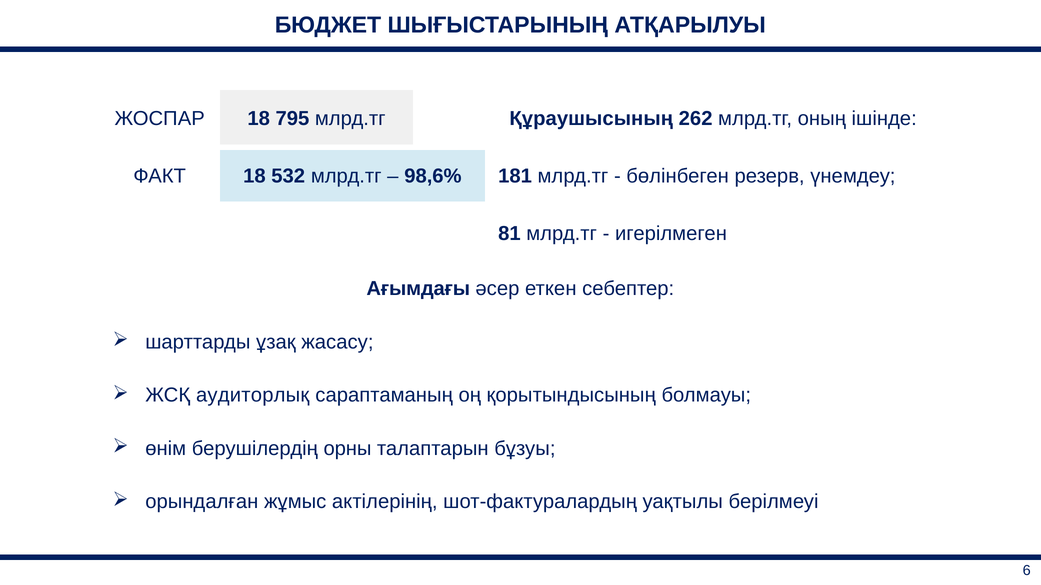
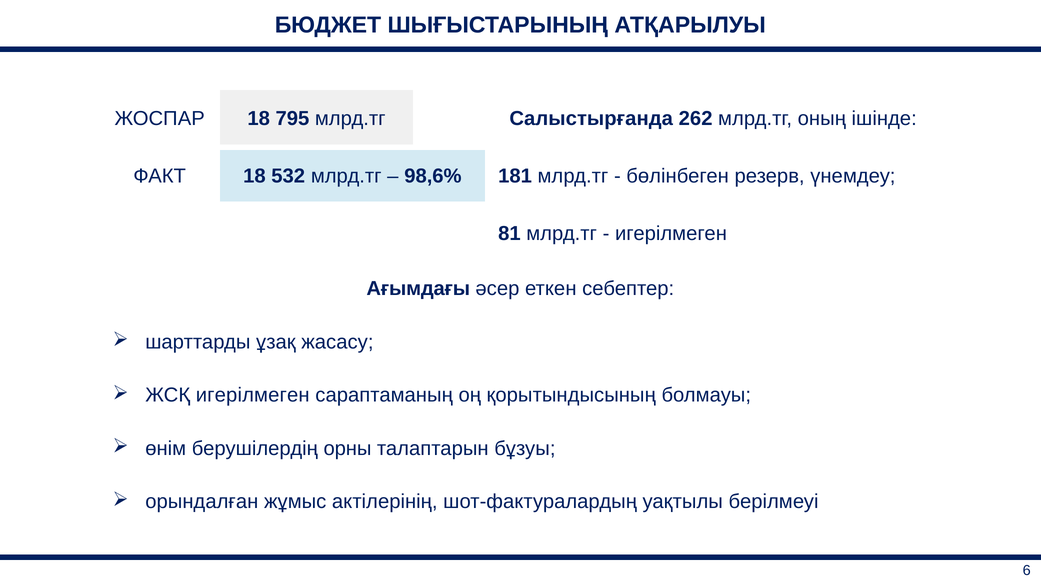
Құраушысының: Құраушысының -> Салыстырғанда
ЖСҚ аудиторлық: аудиторлық -> игерілмеген
